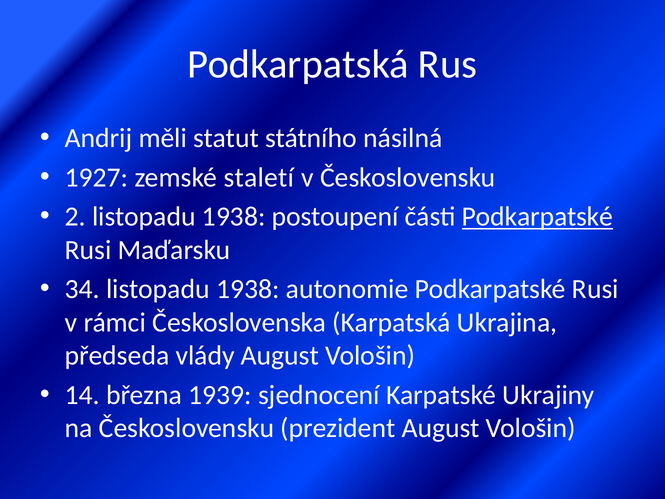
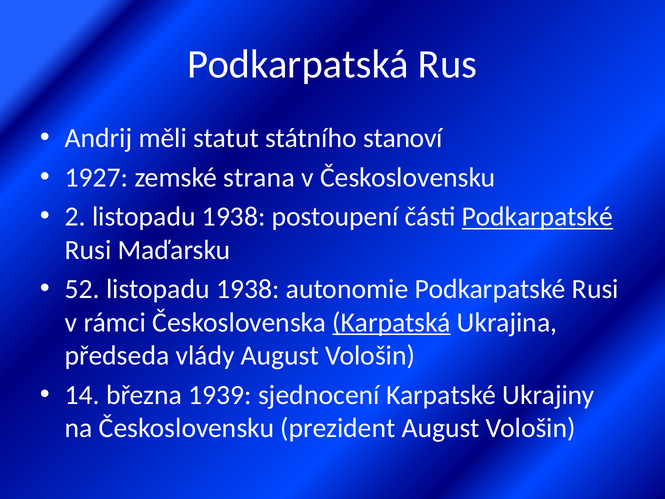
násilná: násilná -> stanoví
staletí: staletí -> strana
34: 34 -> 52
Karpatská underline: none -> present
